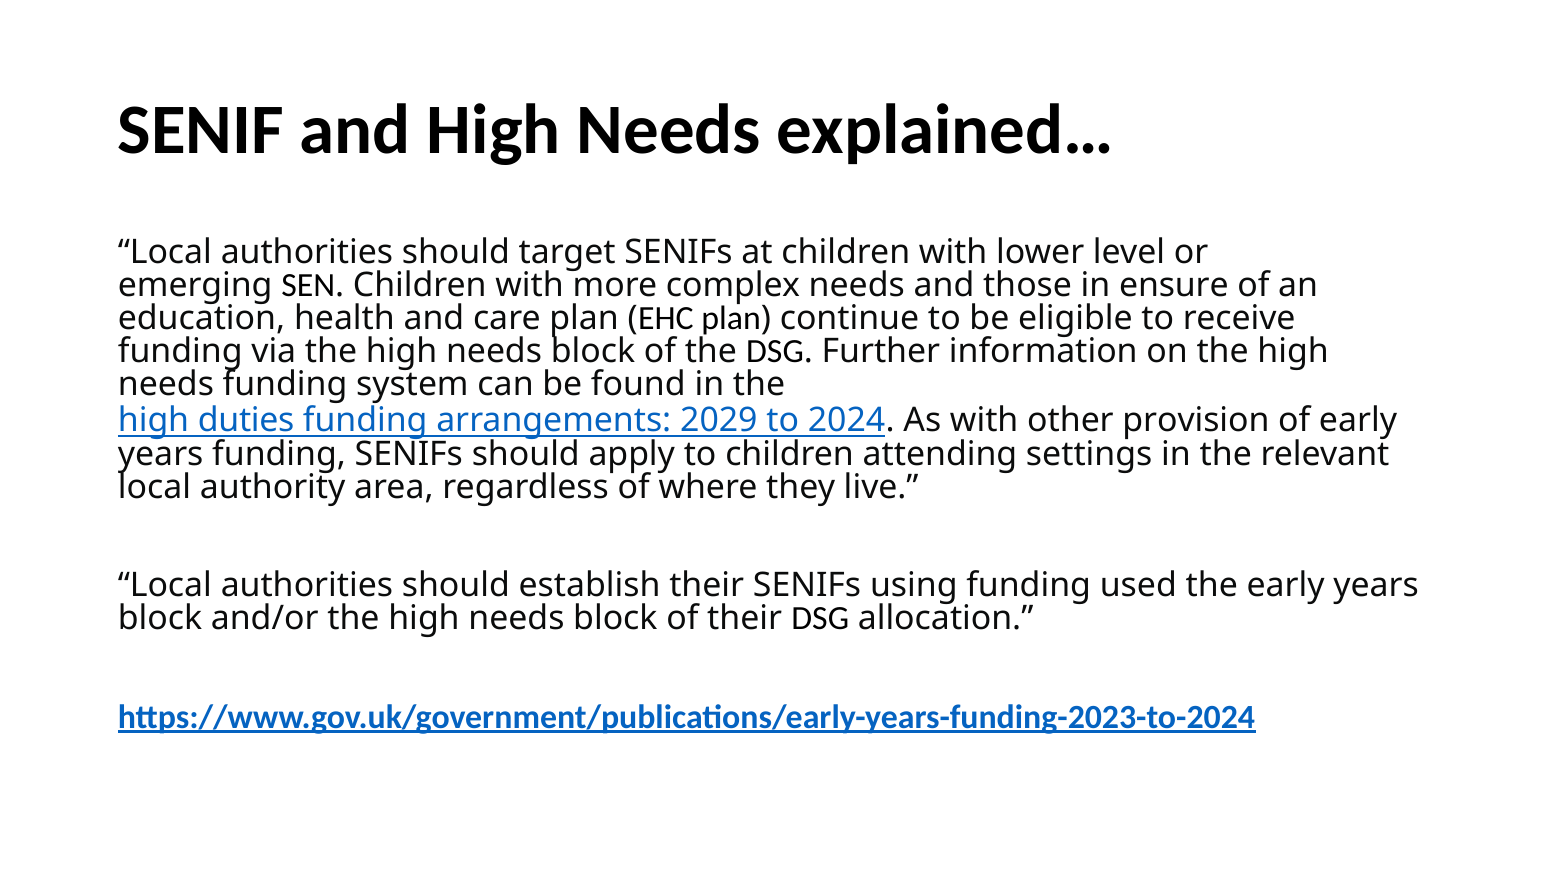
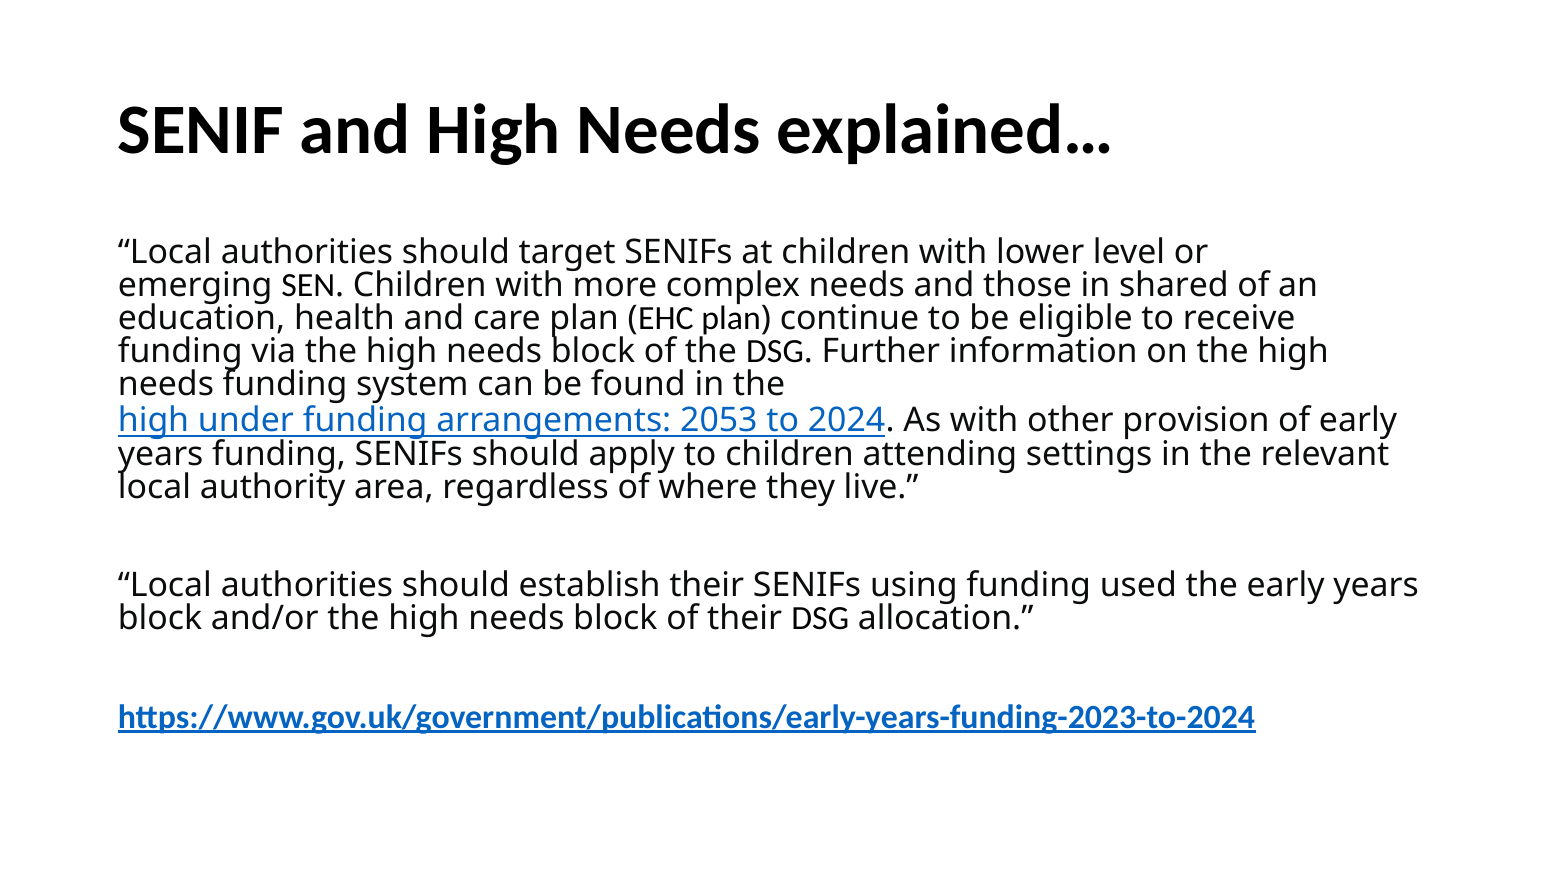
ensure: ensure -> shared
duties: duties -> under
2029: 2029 -> 2053
